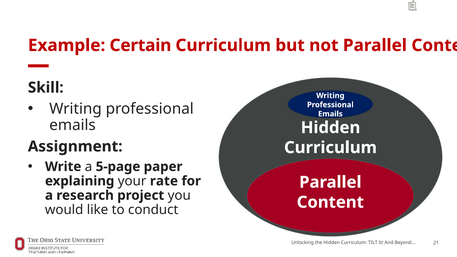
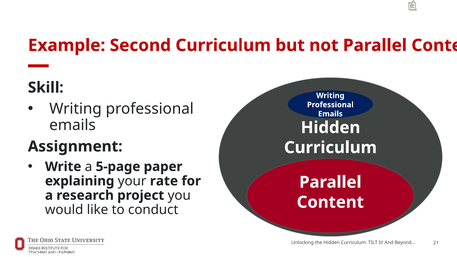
Certain: Certain -> Second
